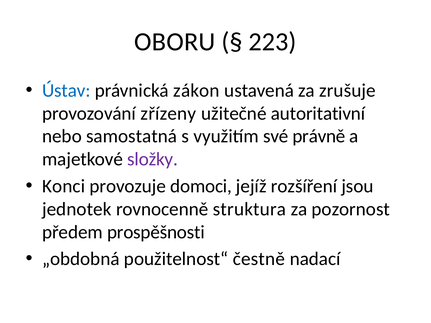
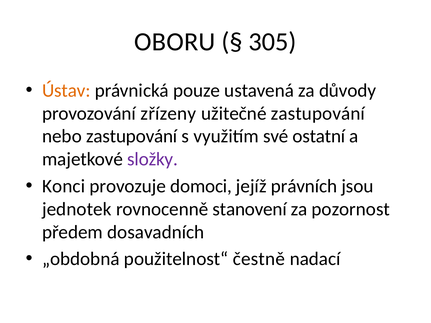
223: 223 -> 305
Ústav colour: blue -> orange
zákon: zákon -> pouze
zrušuje: zrušuje -> důvody
užitečné autoritativní: autoritativní -> zastupování
nebo samostatná: samostatná -> zastupování
právně: právně -> ostatní
rozšíření: rozšíření -> právních
struktura: struktura -> stanovení
prospěšnosti: prospěšnosti -> dosavadních
